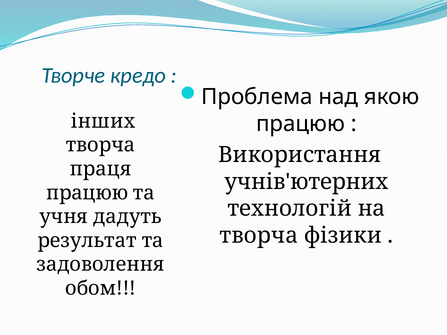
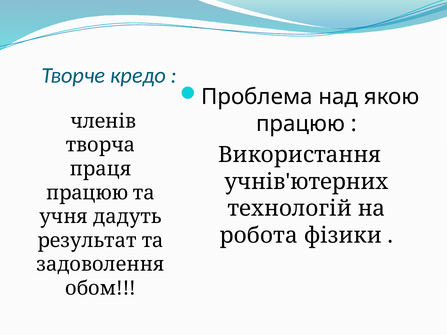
інших: інших -> членів
творча at (259, 236): творча -> робота
